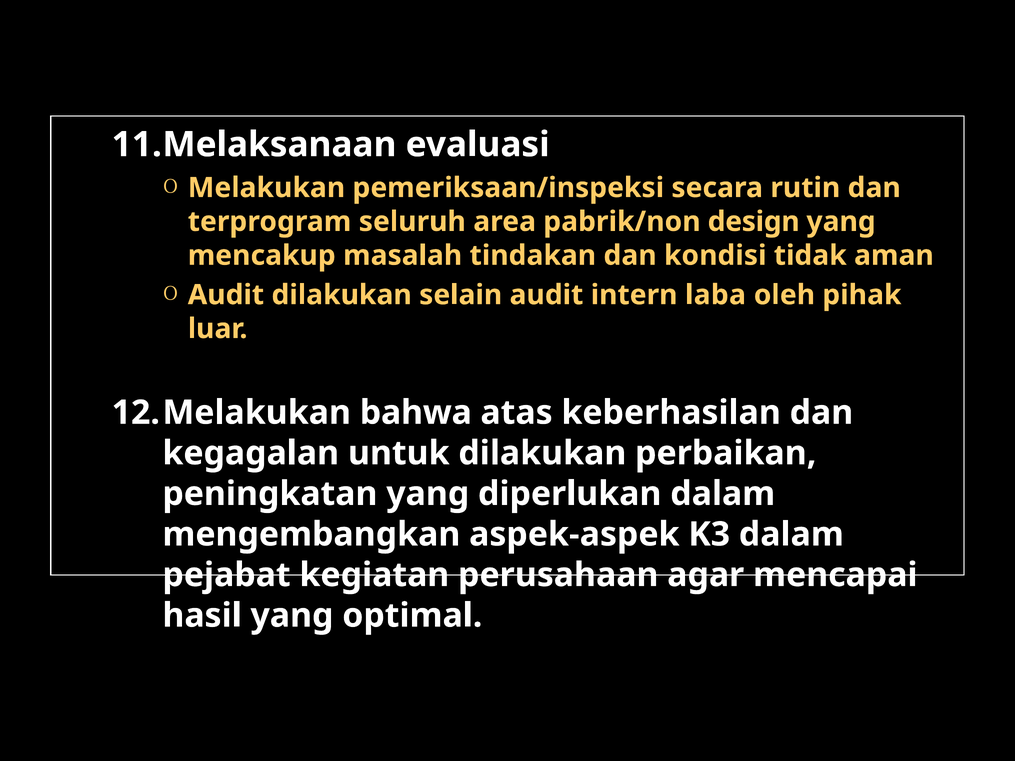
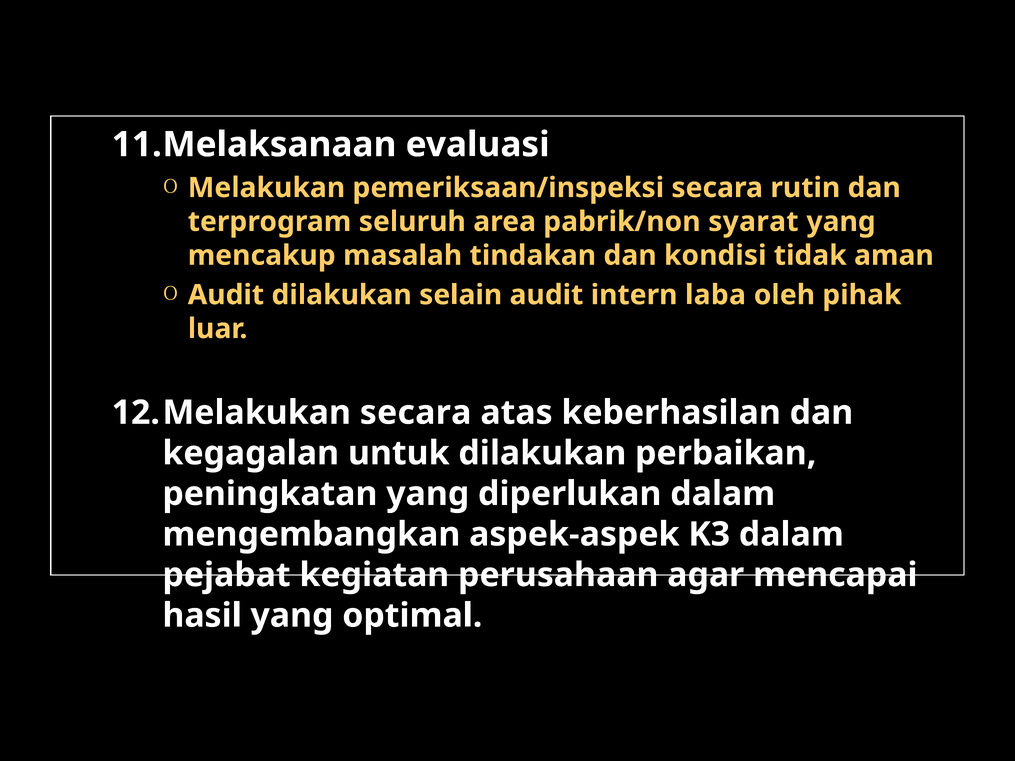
design: design -> syarat
bahwa at (416, 413): bahwa -> secara
